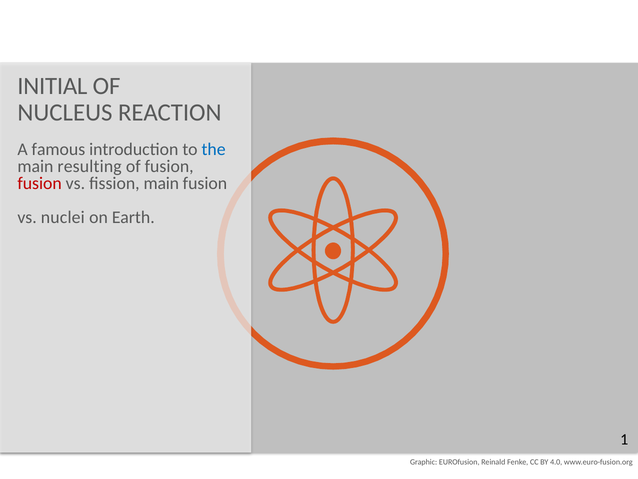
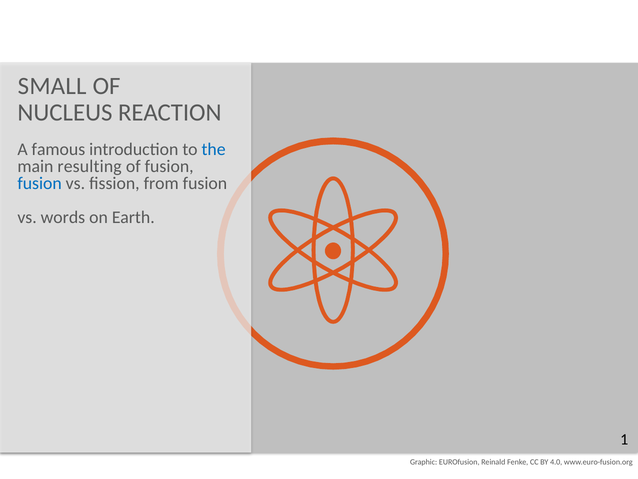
INITIAL: INITIAL -> SMALL
fusion at (40, 183) colour: red -> blue
fission main: main -> from
nuclei: nuclei -> words
